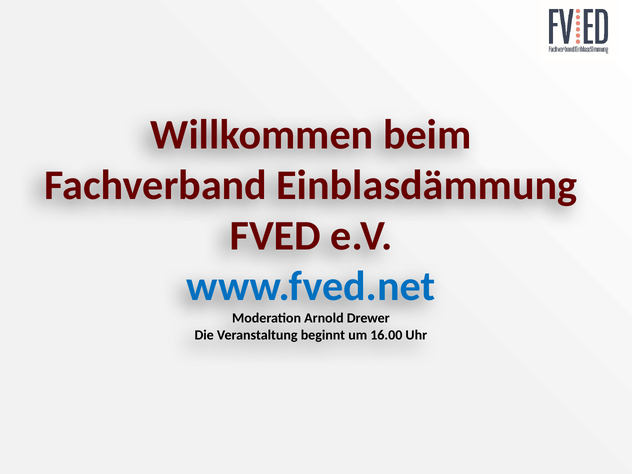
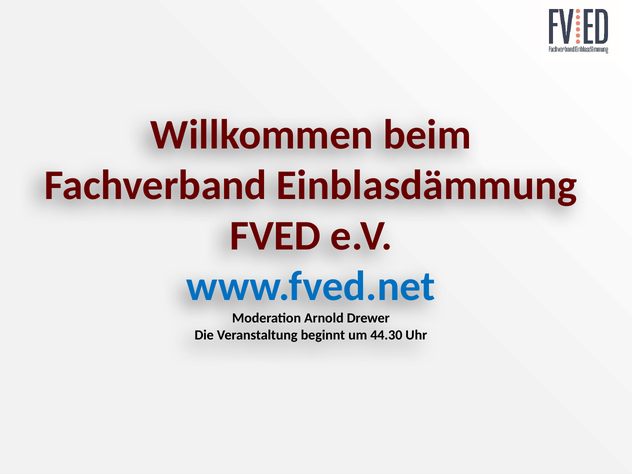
16.00: 16.00 -> 44.30
